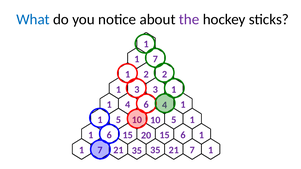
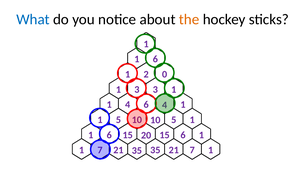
the colour: purple -> orange
1 7: 7 -> 6
2 at (165, 74): 2 -> 0
